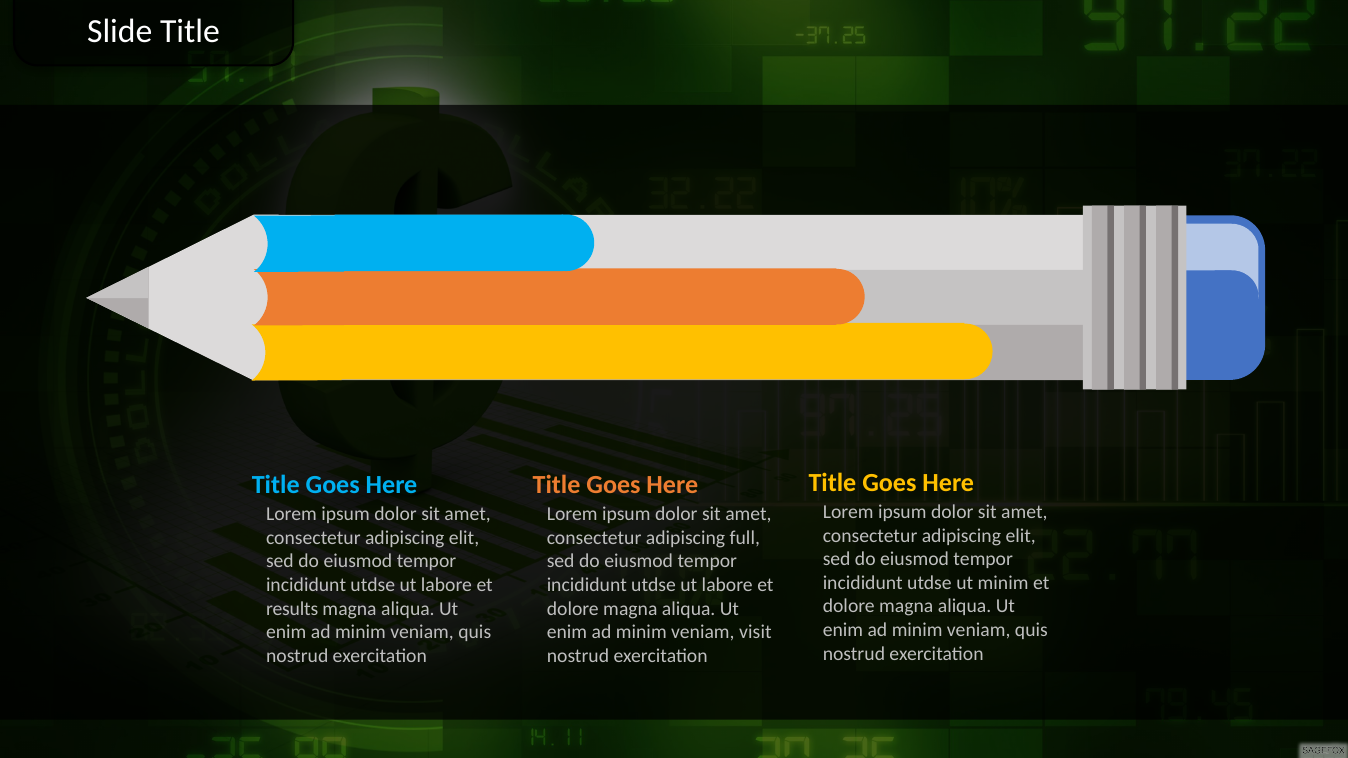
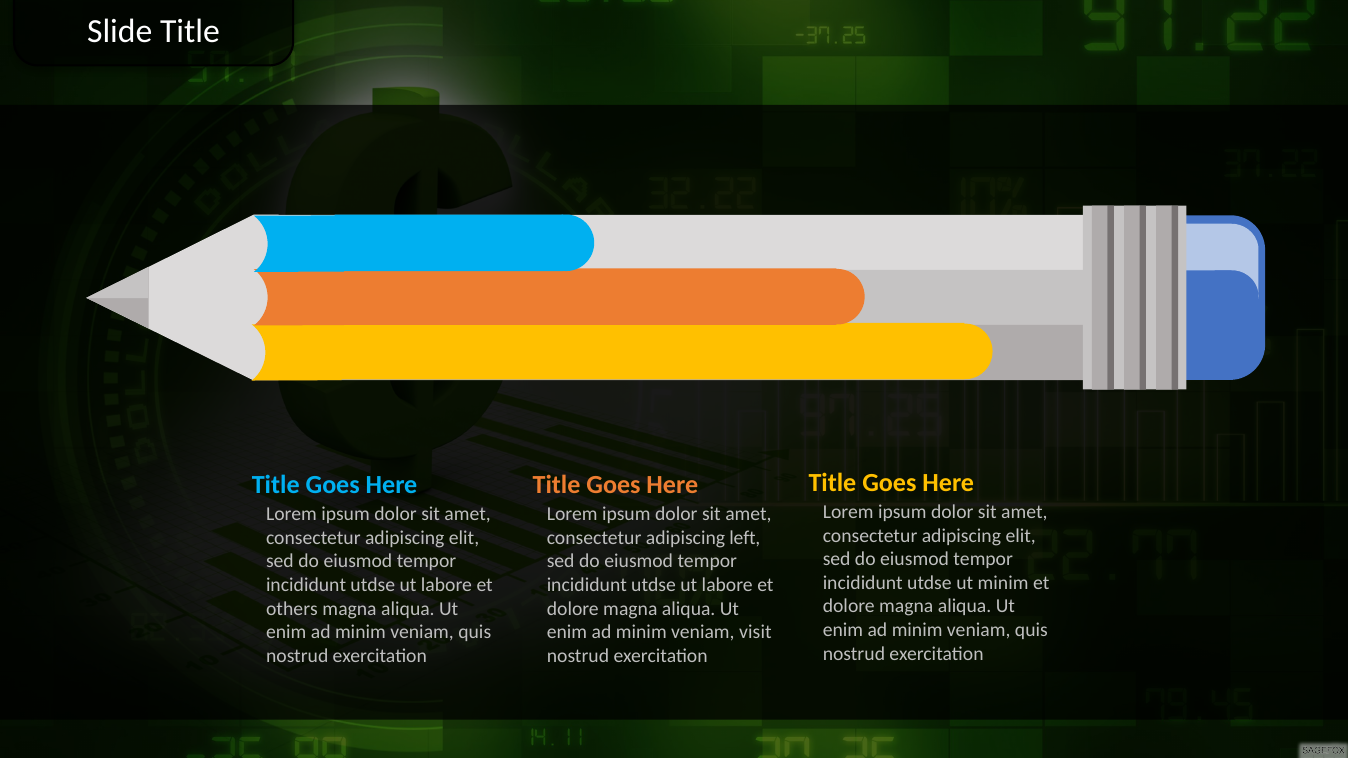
full: full -> left
results: results -> others
